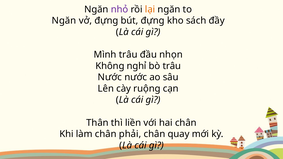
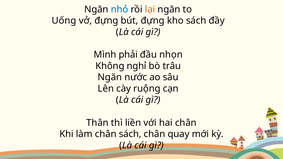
nhỏ colour: purple -> blue
Ngăn at (64, 21): Ngăn -> Uống
Mình trâu: trâu -> phải
Nước at (110, 77): Nước -> Ngăn
chân phải: phải -> sách
